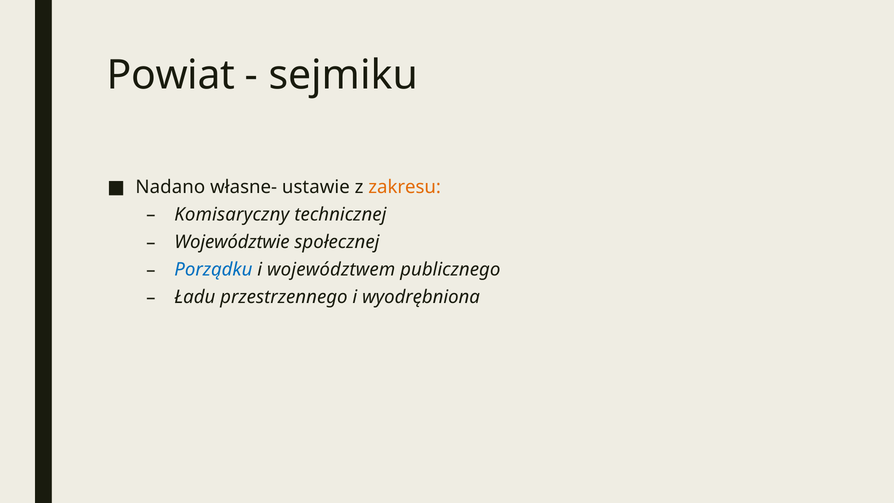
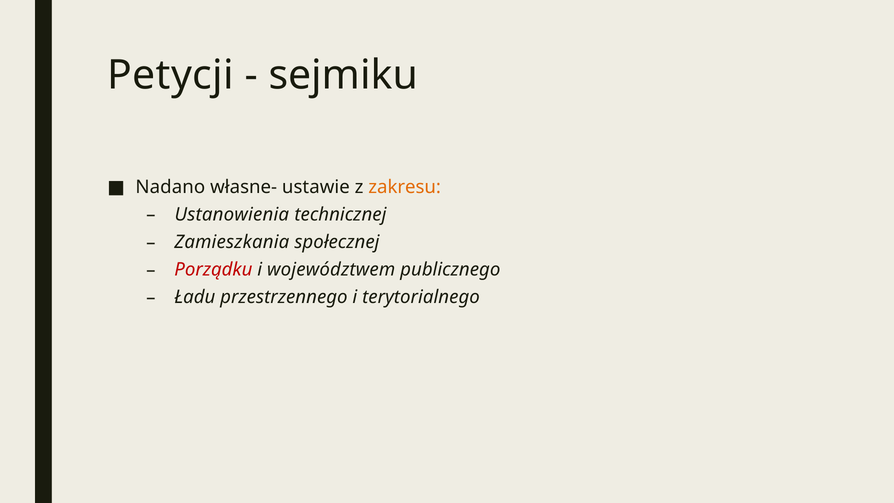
Powiat: Powiat -> Petycji
Komisaryczny: Komisaryczny -> Ustanowienia
Województwie: Województwie -> Zamieszkania
Porządku colour: blue -> red
wyodrębniona: wyodrębniona -> terytorialnego
